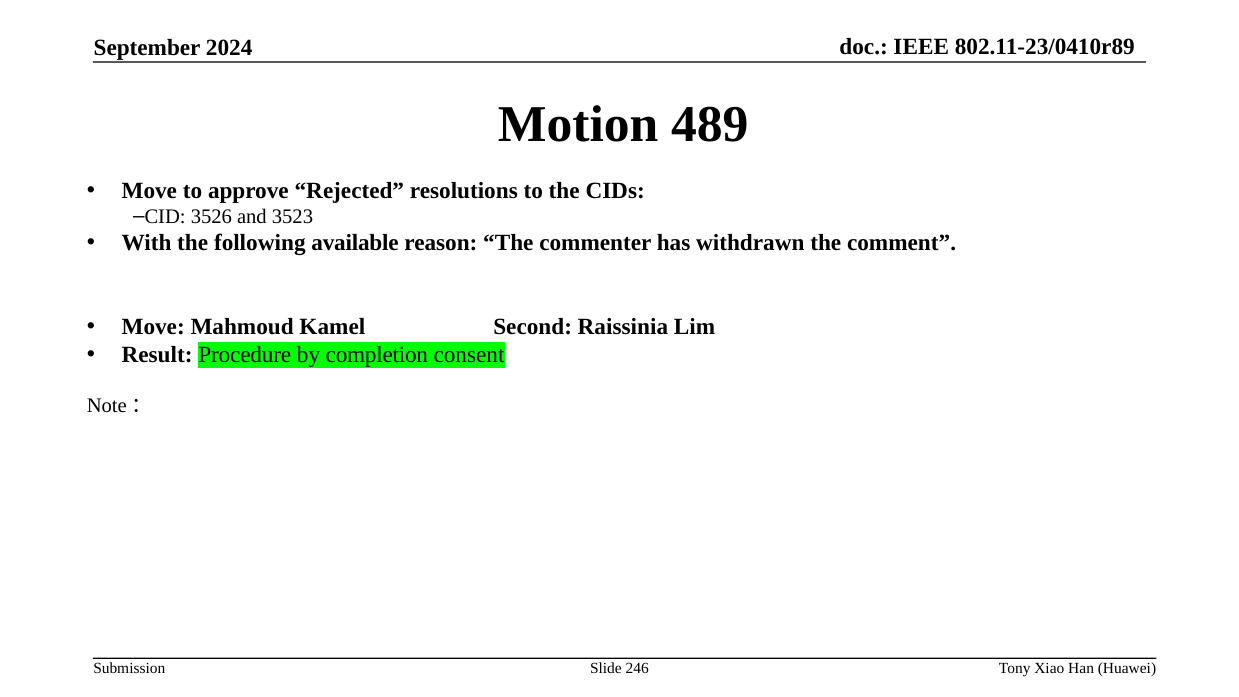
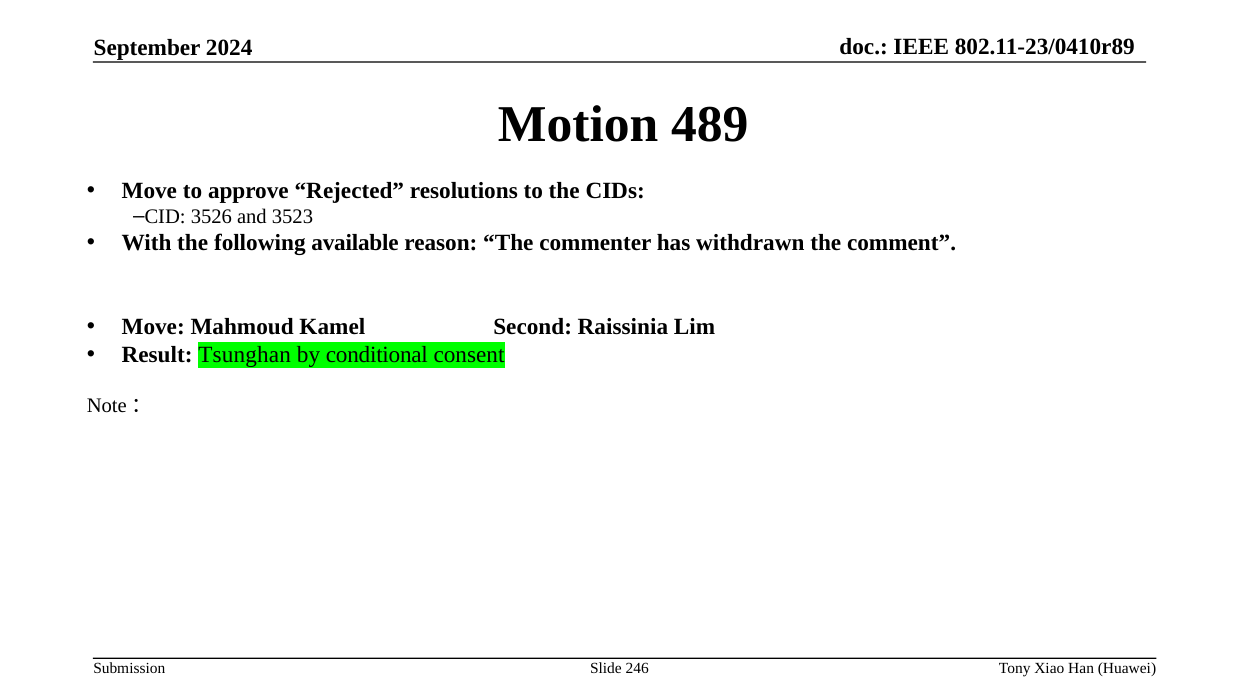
Procedure: Procedure -> Tsunghan
completion: completion -> conditional
